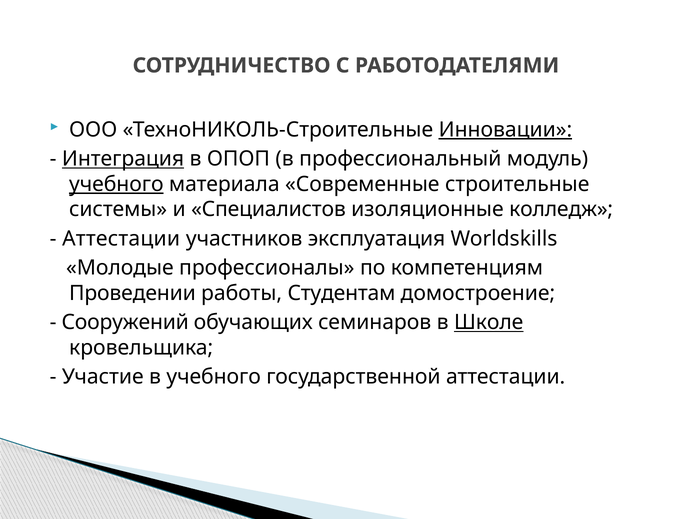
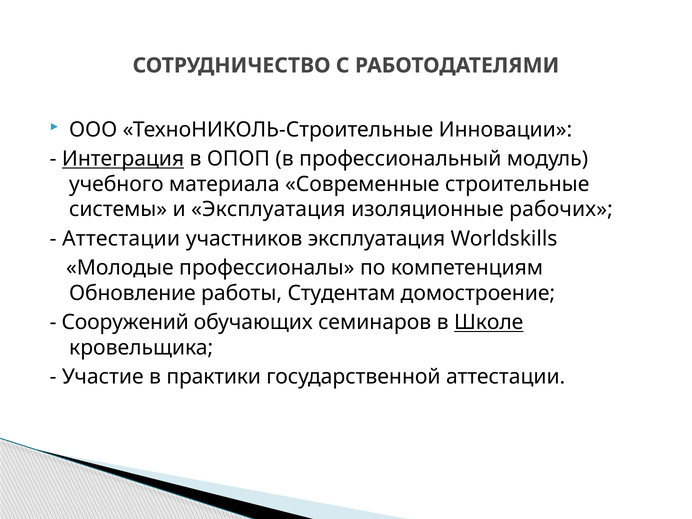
Инновации underline: present -> none
учебного at (116, 184) underline: present -> none
и Специалистов: Специалистов -> Эксплуатация
колледж: колледж -> рабочих
Проведении: Проведении -> Обновление
в учебного: учебного -> практики
